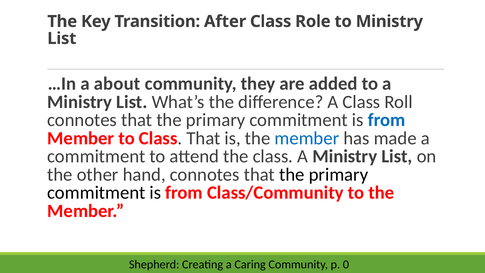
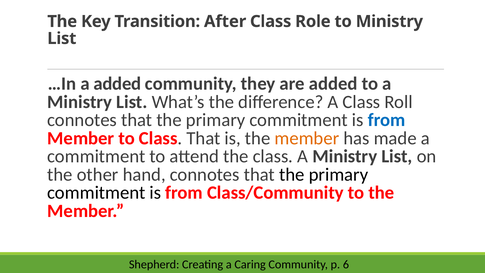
a about: about -> added
member at (307, 138) colour: blue -> orange
0: 0 -> 6
